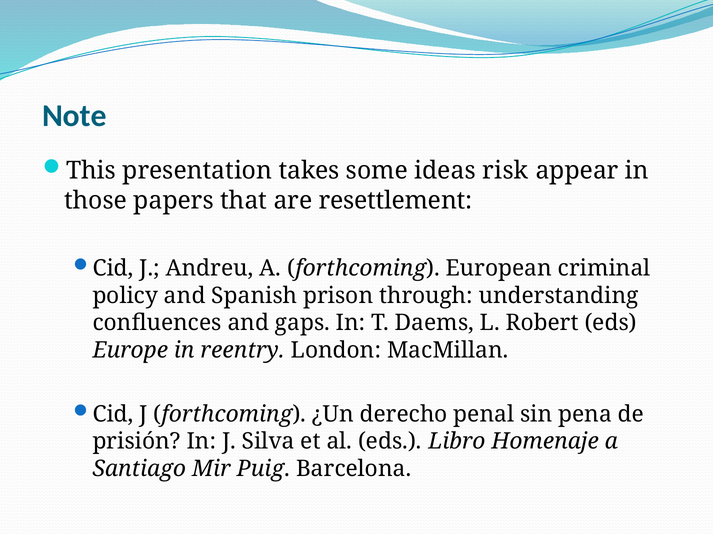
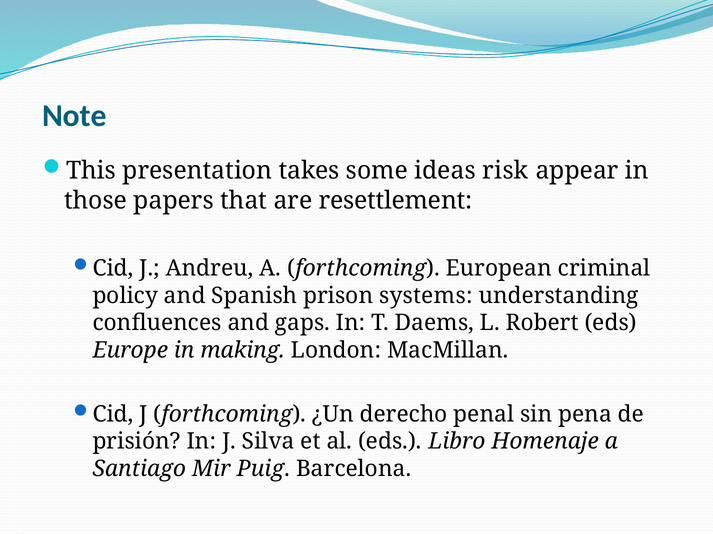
through: through -> systems
reentry: reentry -> making
